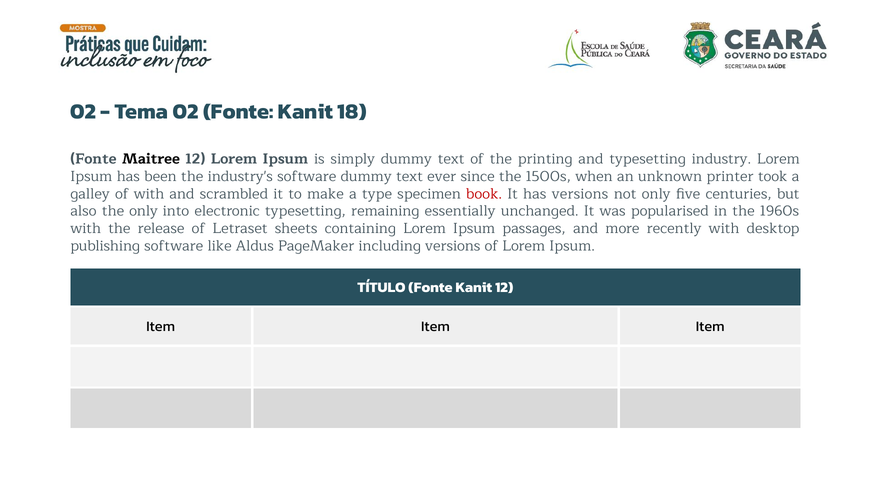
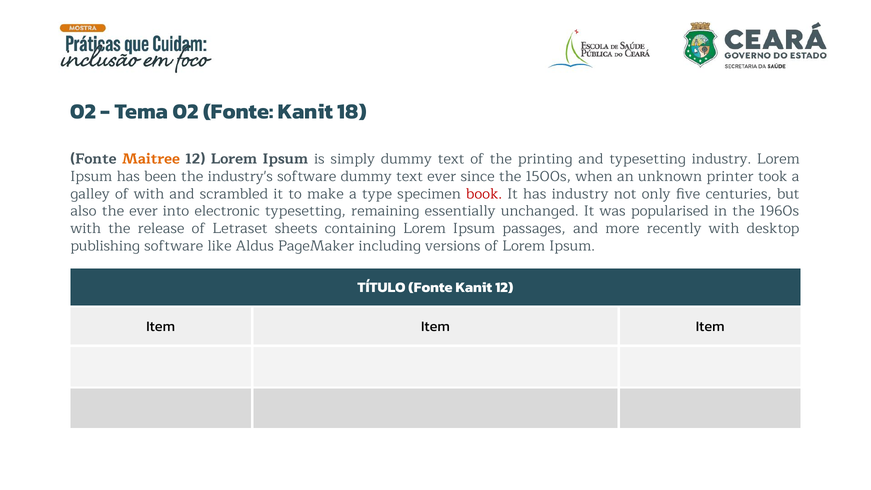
Maitree colour: black -> orange
has versions: versions -> industry
the only: only -> ever
